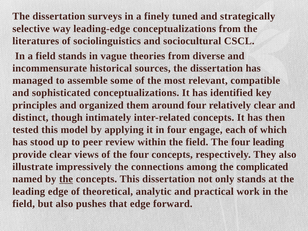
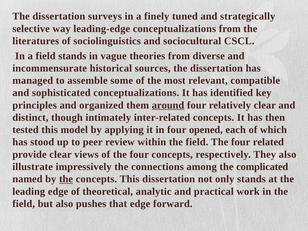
around underline: none -> present
engage: engage -> opened
four leading: leading -> related
